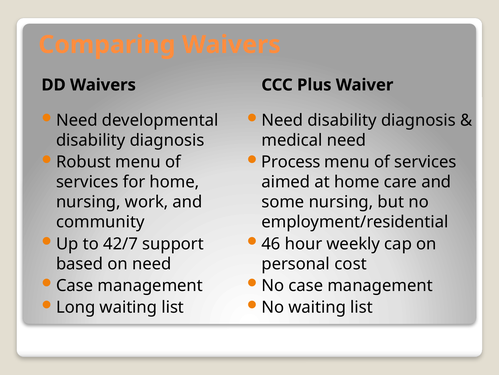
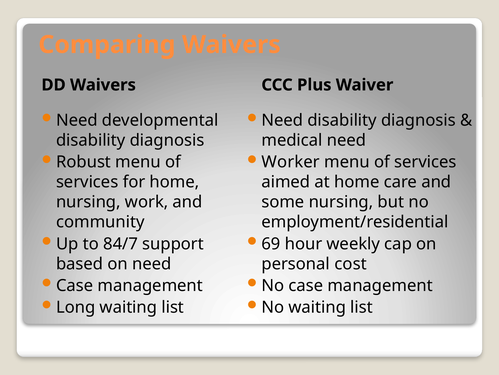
Process: Process -> Worker
42/7: 42/7 -> 84/7
46: 46 -> 69
